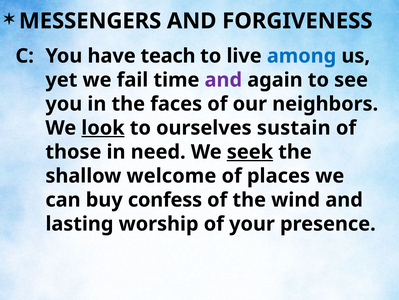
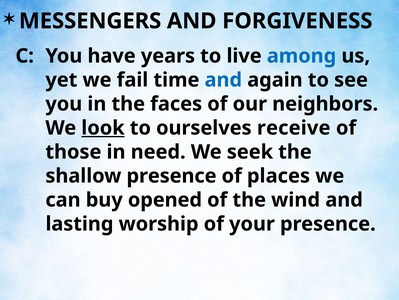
teach: teach -> years
and at (223, 80) colour: purple -> blue
sustain: sustain -> receive
seek underline: present -> none
shallow welcome: welcome -> presence
confess: confess -> opened
